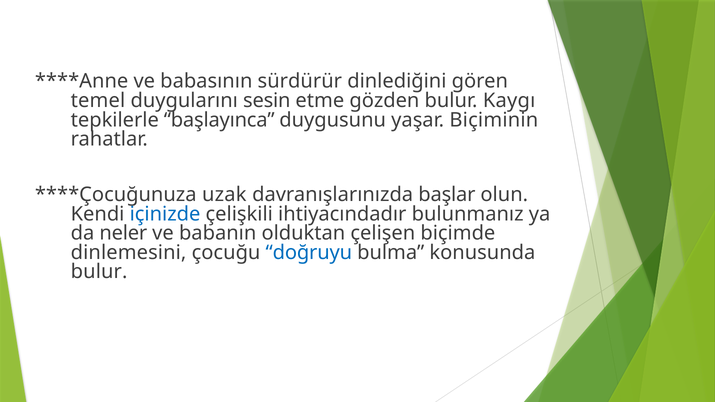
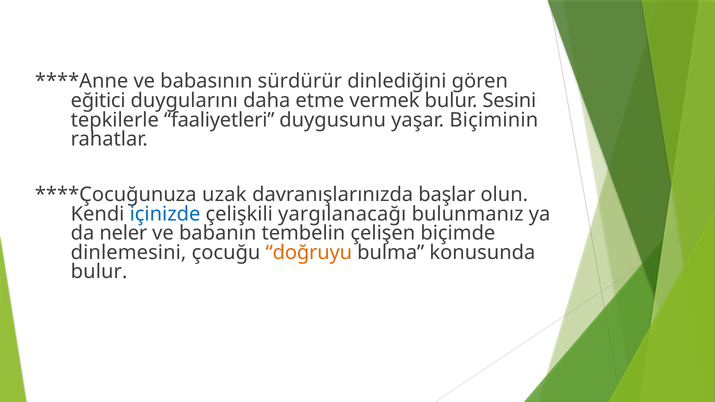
temel: temel -> eğitici
sesin: sesin -> daha
gözden: gözden -> vermek
Kaygı: Kaygı -> Sesini
başlayınca: başlayınca -> faaliyetleri
ihtiyacındadır: ihtiyacındadır -> yargılanacağı
olduktan: olduktan -> tembelin
doğruyu colour: blue -> orange
